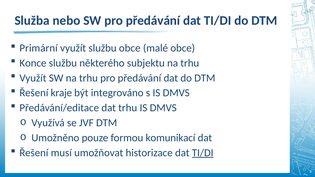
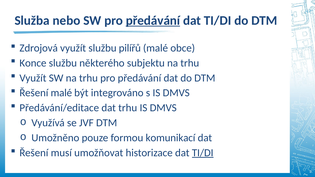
předávání at (153, 21) underline: none -> present
Primární: Primární -> Zdrojová
službu obce: obce -> pilířů
Řešení kraje: kraje -> malé
